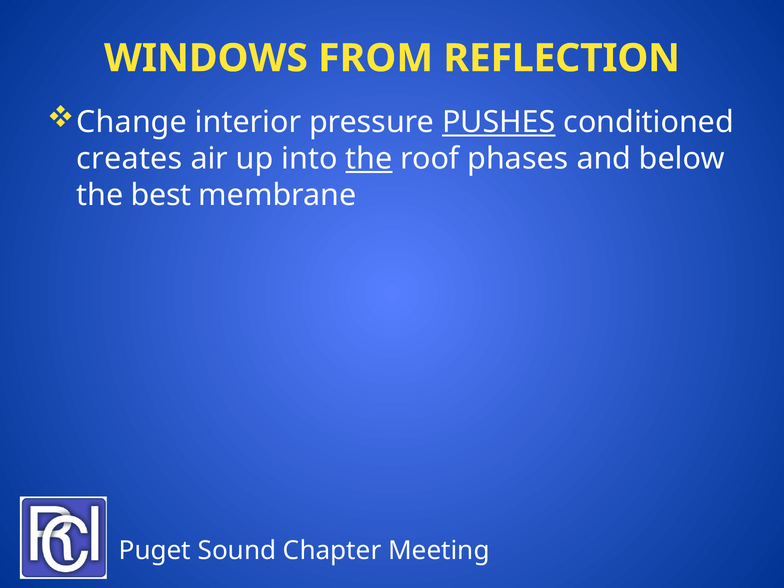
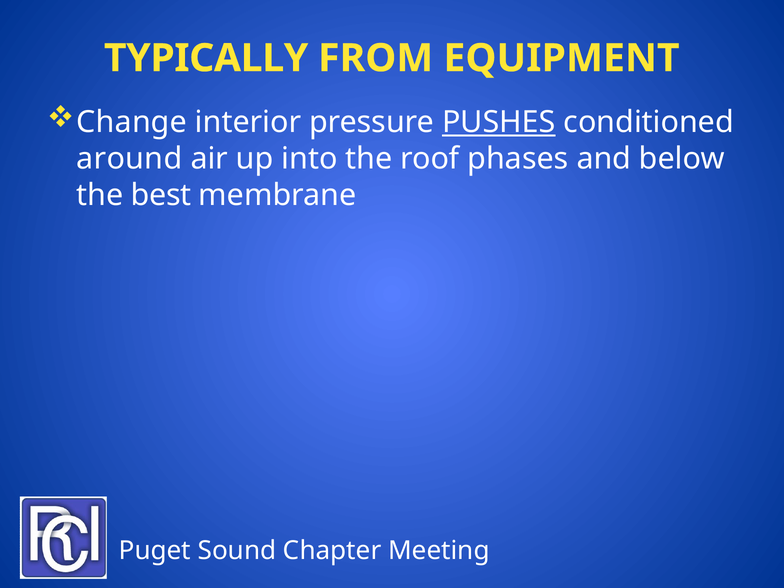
WINDOWS: WINDOWS -> TYPICALLY
REFLECTION: REFLECTION -> EQUIPMENT
creates: creates -> around
the at (369, 159) underline: present -> none
